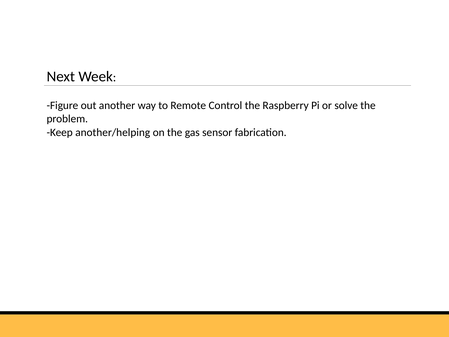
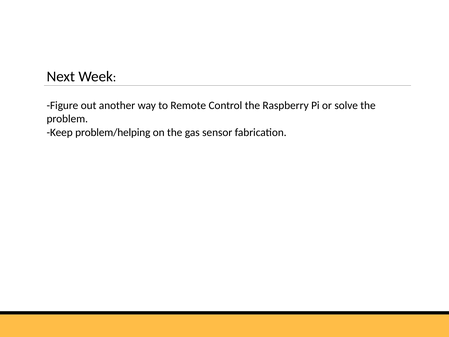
another/helping: another/helping -> problem/helping
